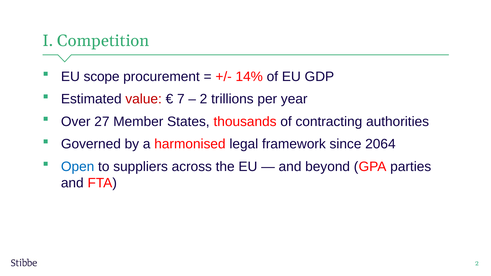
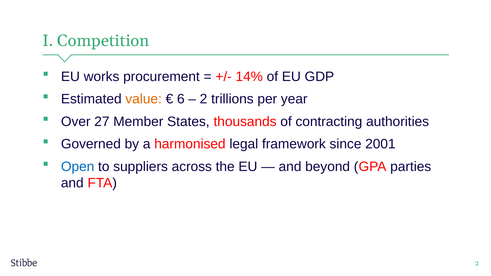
scope: scope -> works
value colour: red -> orange
7: 7 -> 6
2064: 2064 -> 2001
